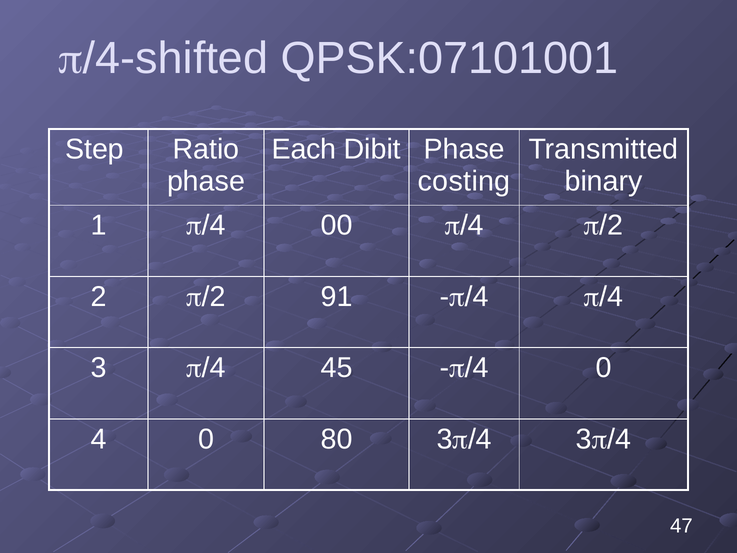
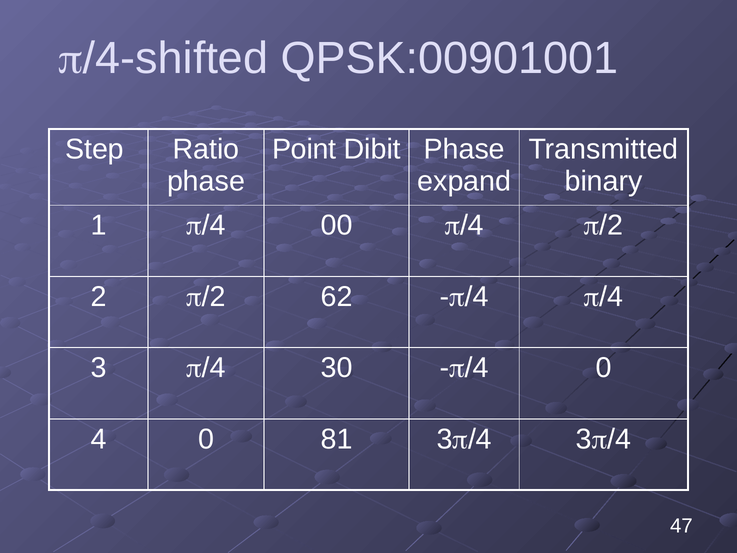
QPSK:07101001: QPSK:07101001 -> QPSK:00901001
Each: Each -> Point
costing: costing -> expand
91: 91 -> 62
45: 45 -> 30
80: 80 -> 81
